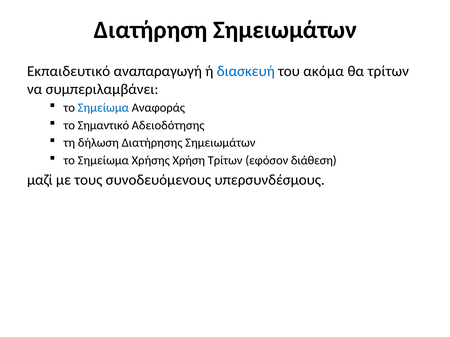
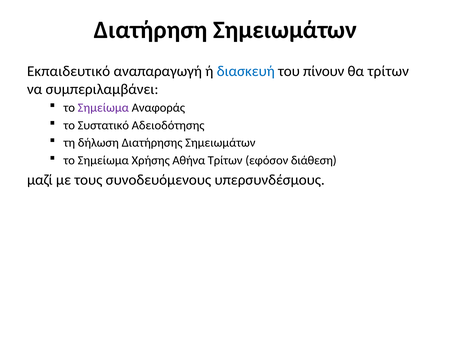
ακόμα: ακόμα -> πίνουν
Σημείωμα at (103, 108) colour: blue -> purple
Σημαντικό: Σημαντικό -> Συστατικό
Χρήση: Χρήση -> Αθήνα
